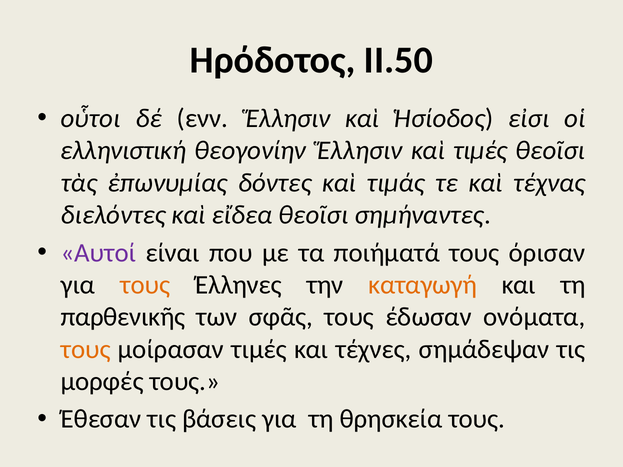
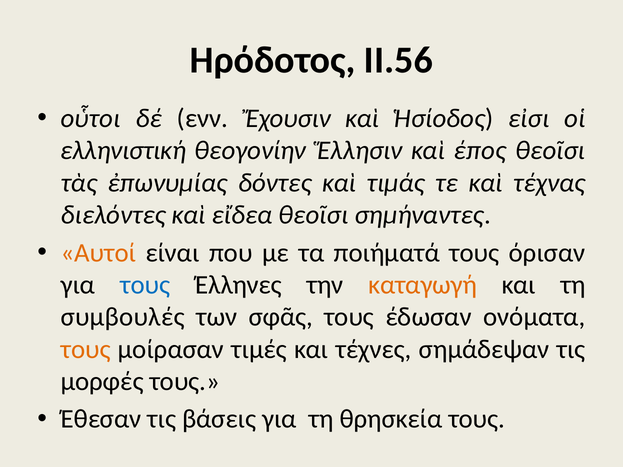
ΙΙ.50: ΙΙ.50 -> ΙΙ.56
ενν Ἕλλησιν: Ἕλλησιν -> Ἔχουσιν
καὶ τιμές: τιμές -> έπος
Αυτοί colour: purple -> orange
τους at (145, 285) colour: orange -> blue
παρθενικῆς: παρθενικῆς -> συμβουλές
